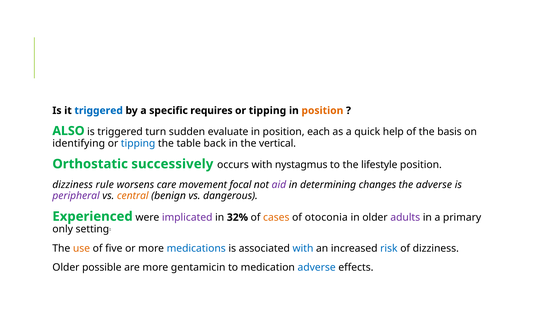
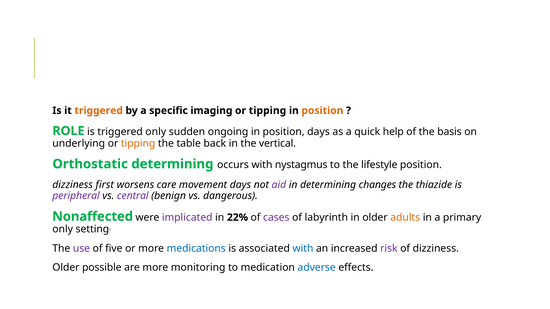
triggered at (99, 111) colour: blue -> orange
requires: requires -> imaging
ALSO: ALSO -> ROLE
triggered turn: turn -> only
evaluate: evaluate -> ongoing
position each: each -> days
identifying: identifying -> underlying
tipping at (138, 143) colour: blue -> orange
Orthostatic successively: successively -> determining
rule: rule -> first
movement focal: focal -> days
the adverse: adverse -> thiazide
central colour: orange -> purple
Experienced: Experienced -> Nonaffected
32%: 32% -> 22%
cases colour: orange -> purple
otoconia: otoconia -> labyrinth
adults colour: purple -> orange
use colour: orange -> purple
risk colour: blue -> purple
gentamicin: gentamicin -> monitoring
